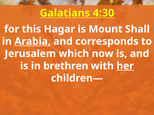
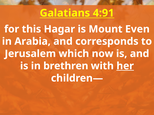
4:30: 4:30 -> 4:91
Shall: Shall -> Even
Arabia underline: present -> none
